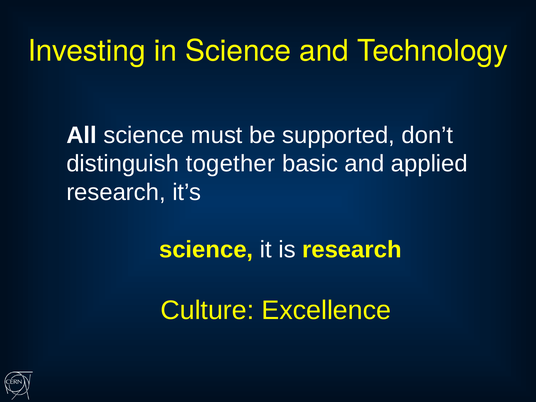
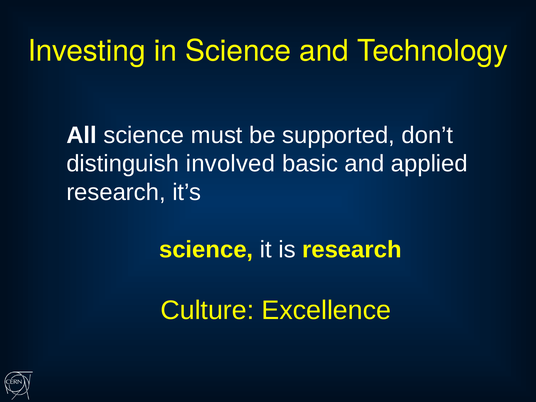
together: together -> involved
